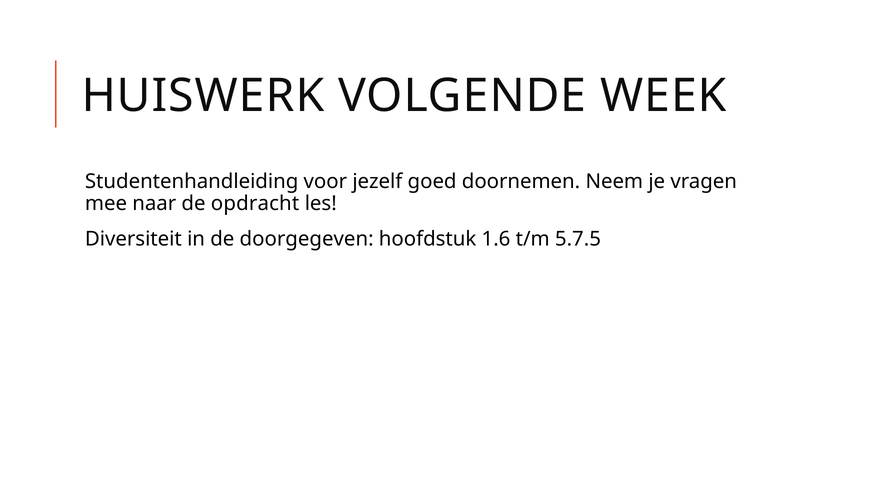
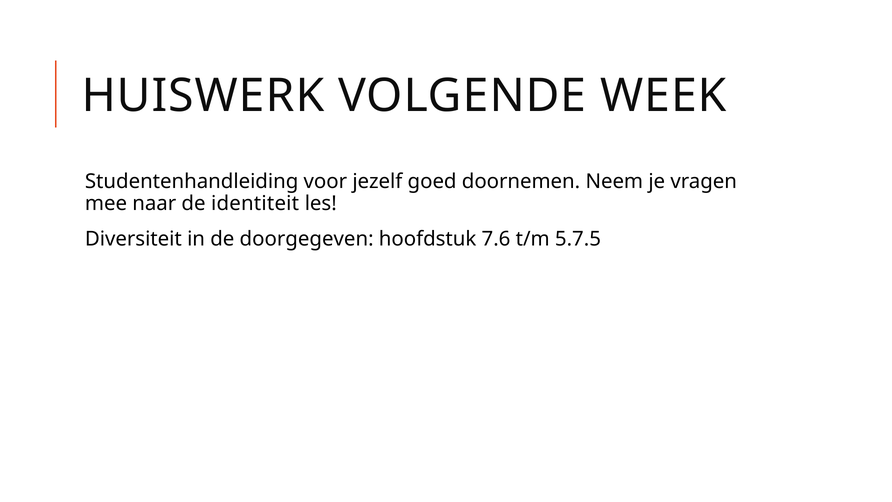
opdracht: opdracht -> identiteit
1.6: 1.6 -> 7.6
